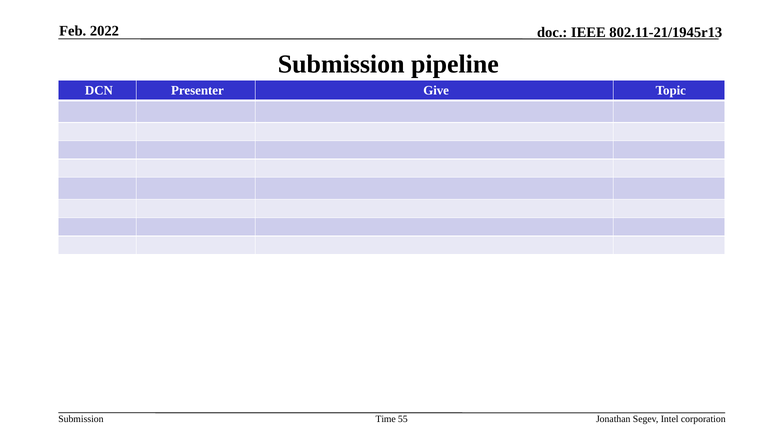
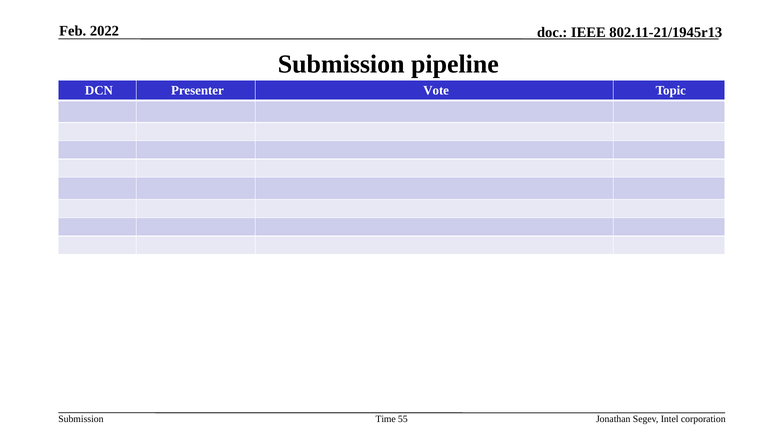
Give: Give -> Vote
